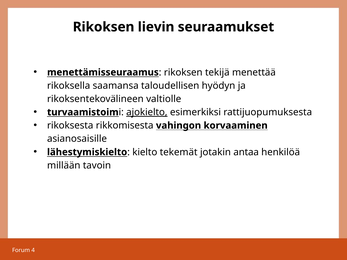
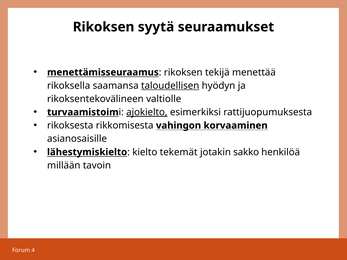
lievin: lievin -> syytä
taloudellisen underline: none -> present
antaa: antaa -> sakko
